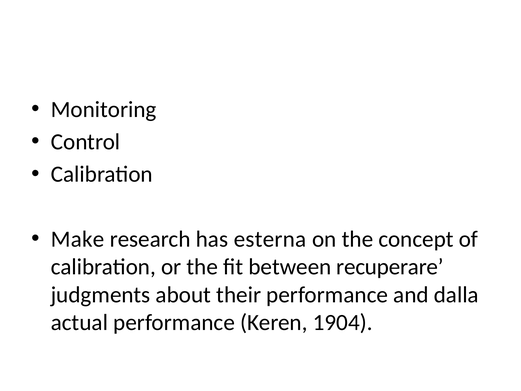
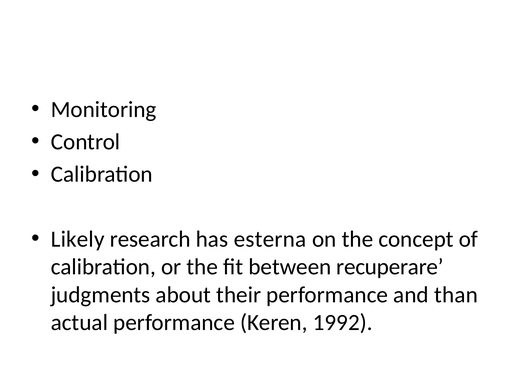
Make: Make -> Likely
dalla: dalla -> than
1904: 1904 -> 1992
